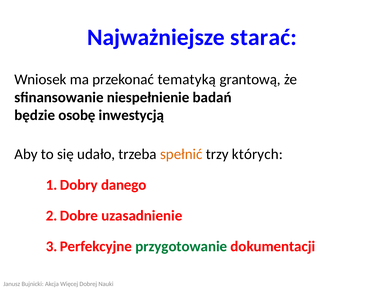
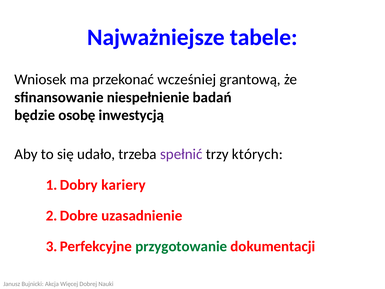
starać: starać -> tabele
tematyką: tematyką -> wcześniej
spełnić colour: orange -> purple
danego: danego -> kariery
